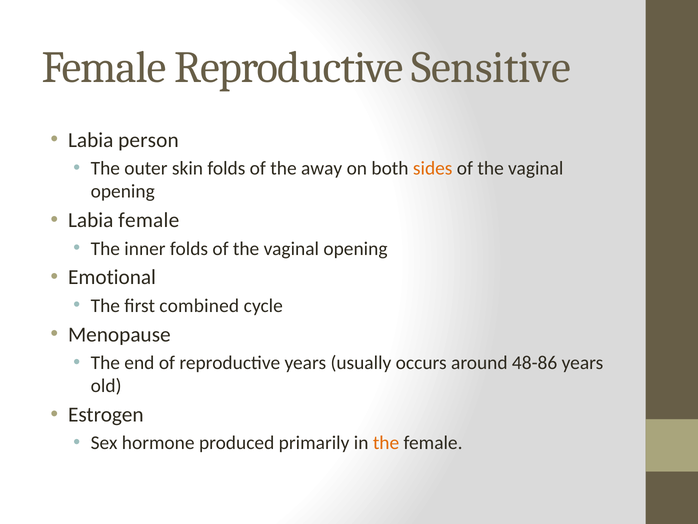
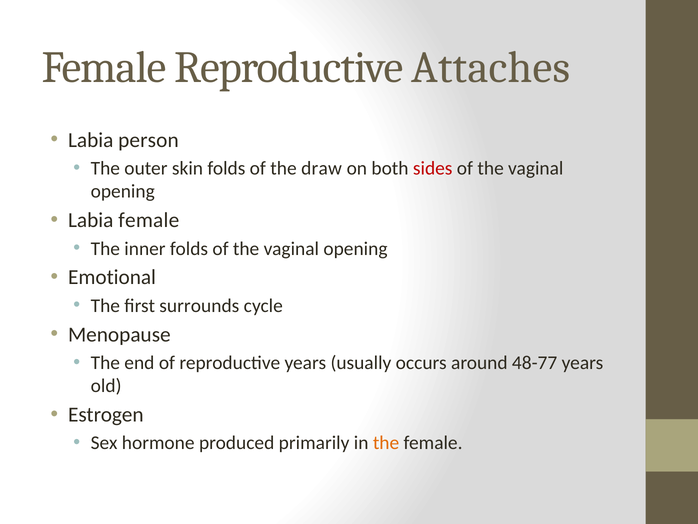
Sensitive: Sensitive -> Attaches
away: away -> draw
sides colour: orange -> red
combined: combined -> surrounds
48-86: 48-86 -> 48-77
